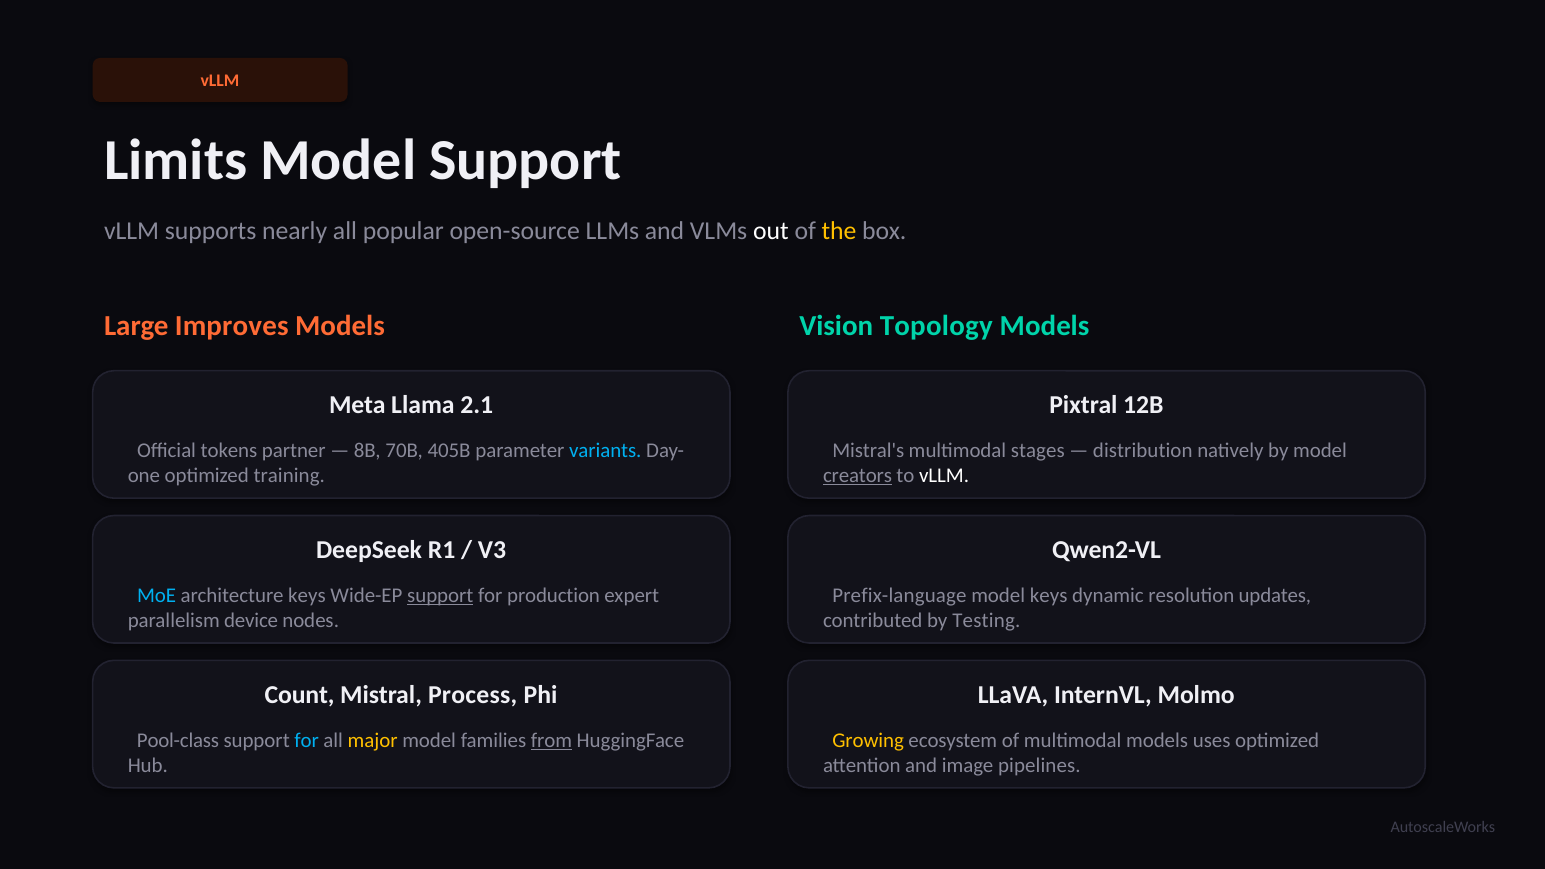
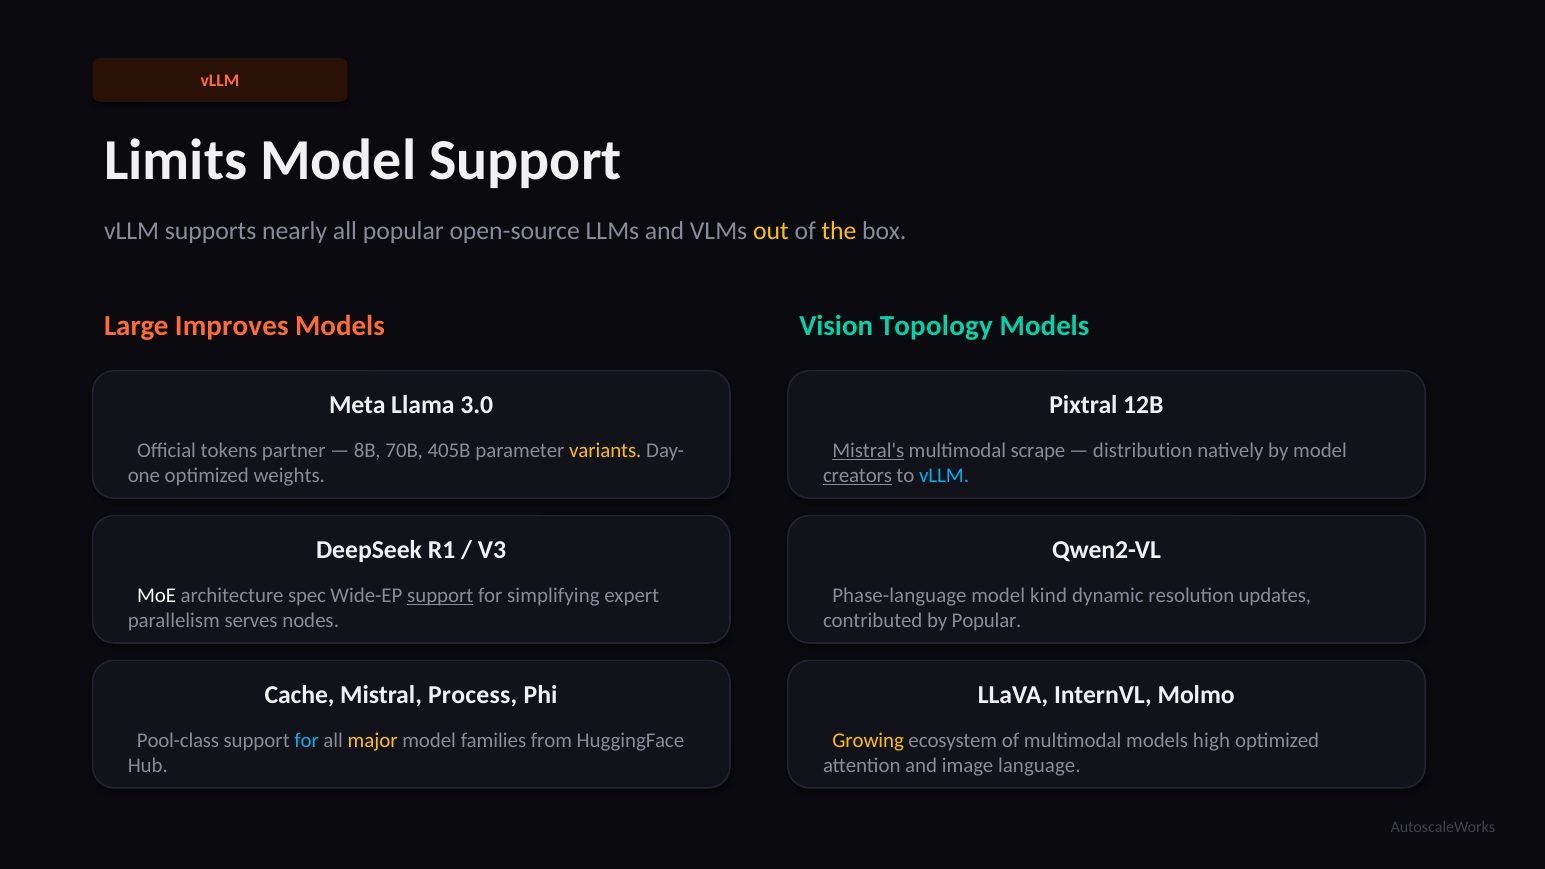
out colour: white -> yellow
2.1: 2.1 -> 3.0
variants colour: light blue -> yellow
Mistral's underline: none -> present
stages: stages -> scrape
training: training -> weights
vLLM at (944, 476) colour: white -> light blue
MoE colour: light blue -> white
architecture keys: keys -> spec
production: production -> simplifying
Prefix-language: Prefix-language -> Phase-language
model keys: keys -> kind
device: device -> serves
by Testing: Testing -> Popular
Count: Count -> Cache
from underline: present -> none
uses: uses -> high
pipelines: pipelines -> language
